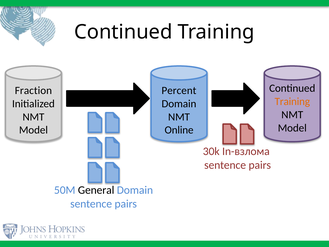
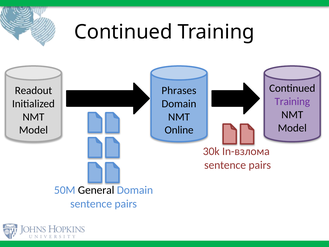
Fraction: Fraction -> Readout
Percent: Percent -> Phrases
Training at (292, 101) colour: orange -> purple
